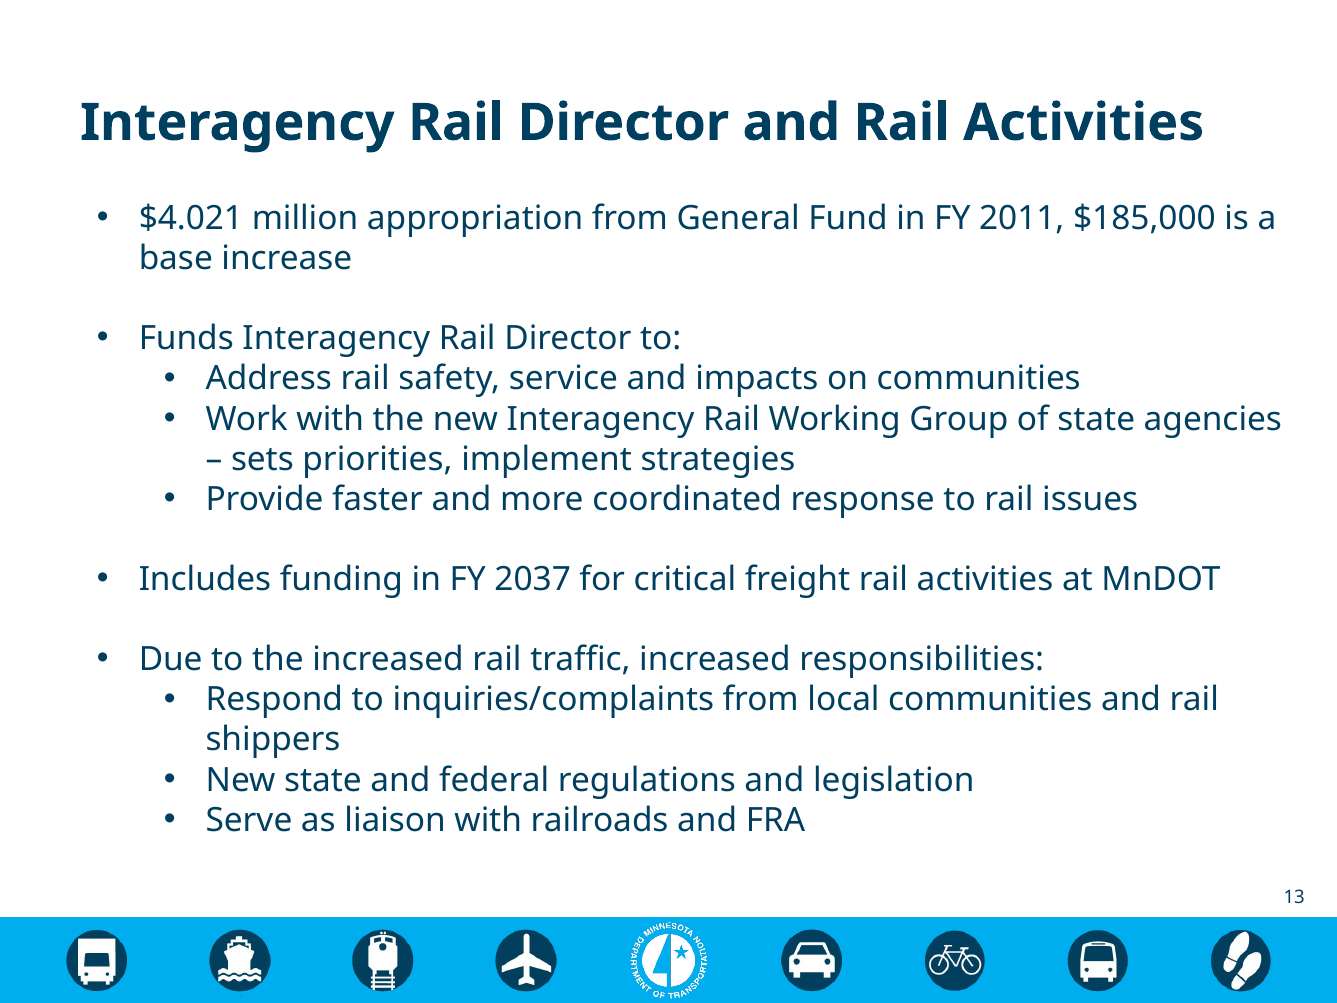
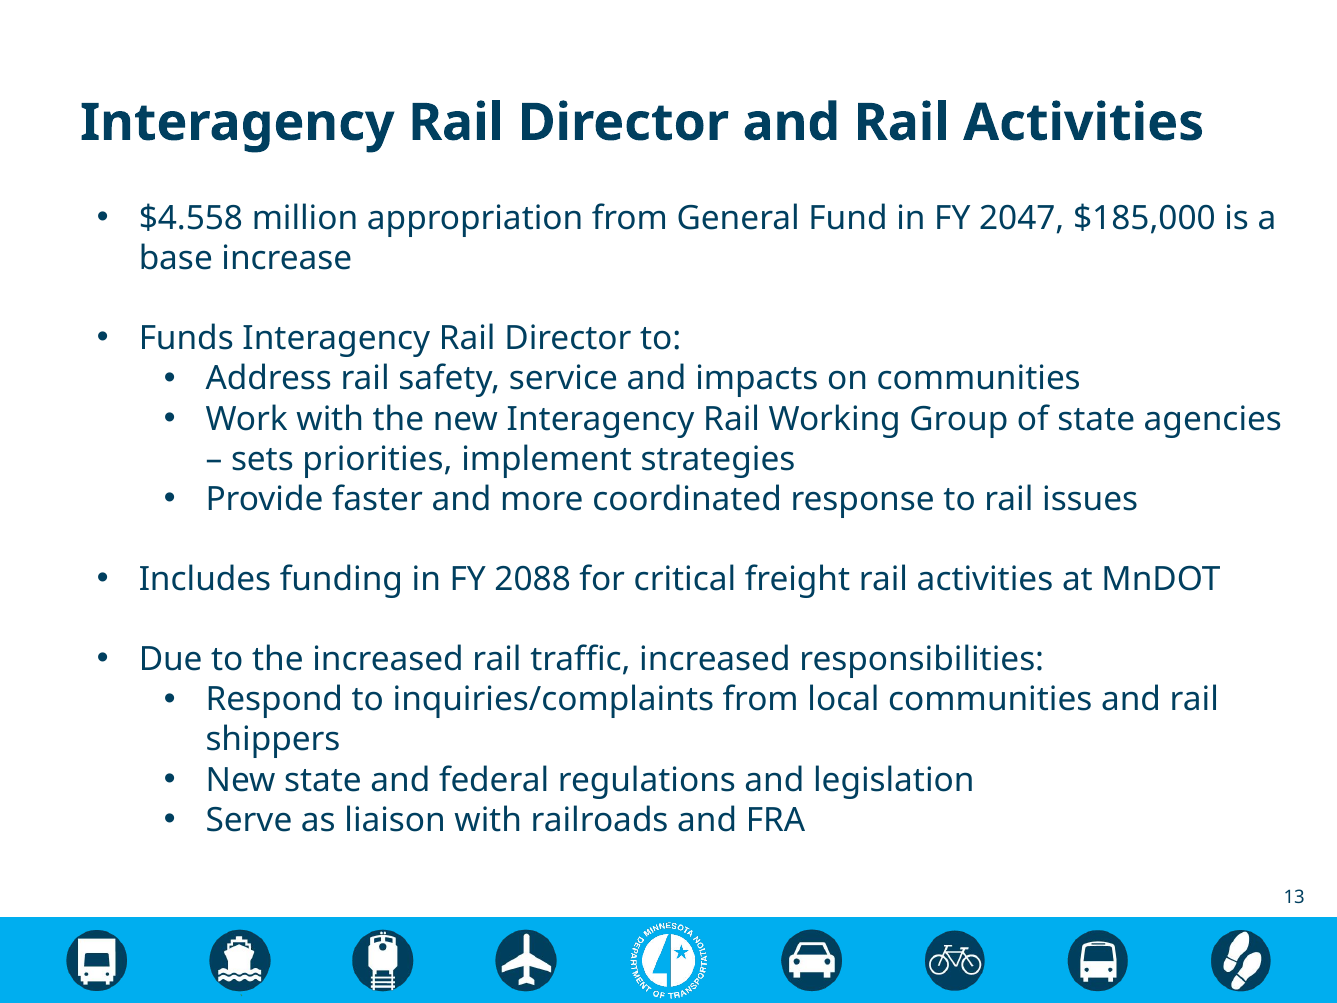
$4.021: $4.021 -> $4.558
2011: 2011 -> 2047
2037: 2037 -> 2088
